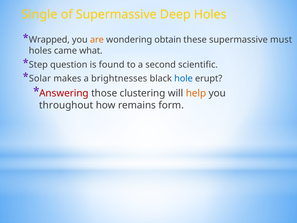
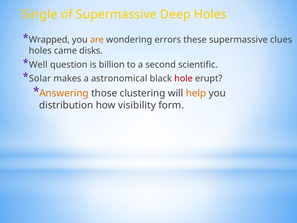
obtain: obtain -> errors
must: must -> clues
what: what -> disks
Step: Step -> Well
found: found -> billion
brightnesses: brightnesses -> astronomical
hole colour: blue -> red
Answering colour: red -> orange
throughout: throughout -> distribution
remains: remains -> visibility
